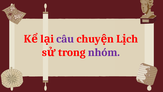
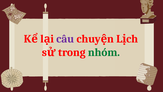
nhóm colour: purple -> green
